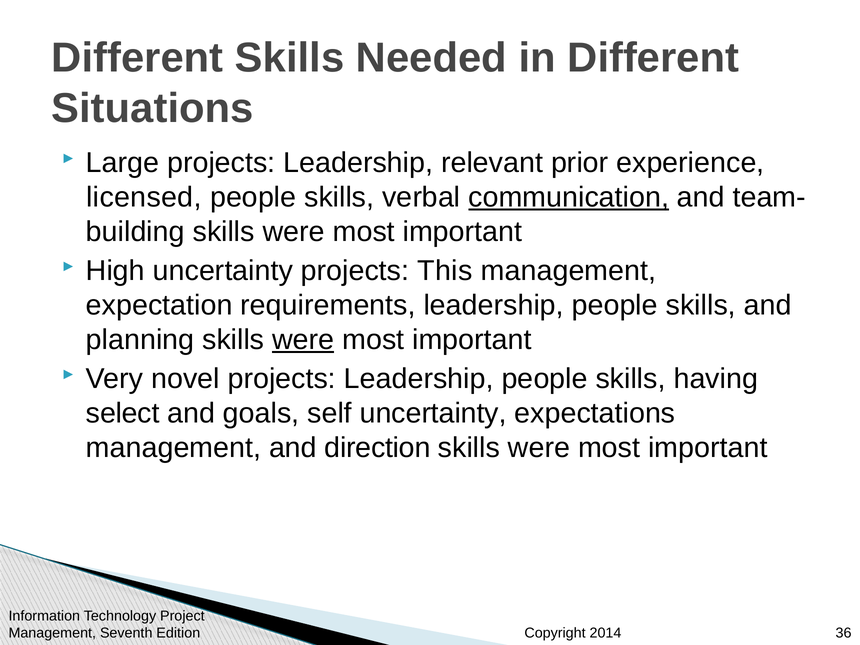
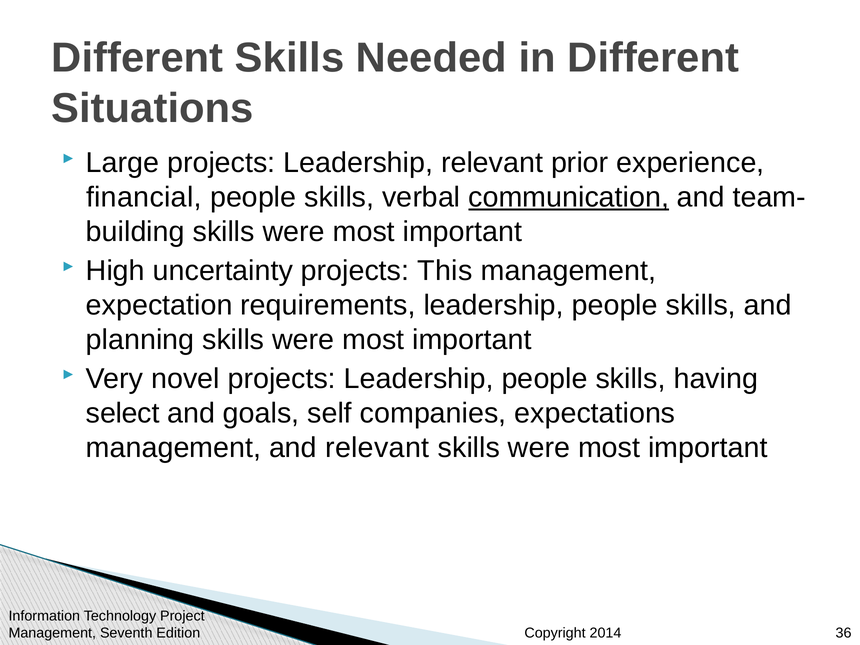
licensed: licensed -> financial
were at (303, 340) underline: present -> none
self uncertainty: uncertainty -> companies
and direction: direction -> relevant
